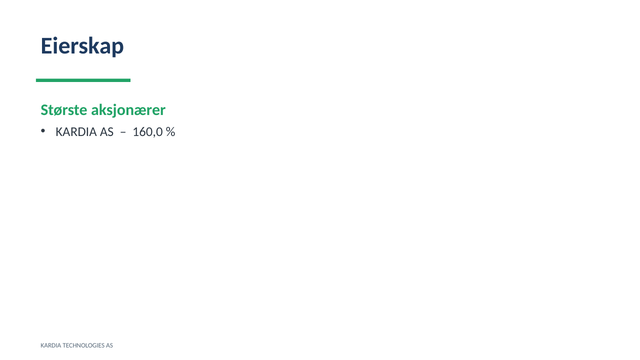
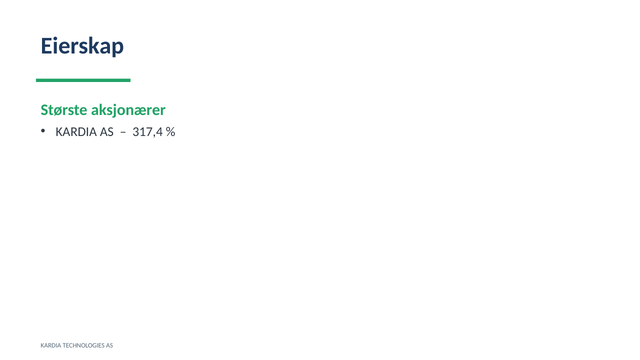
160,0: 160,0 -> 317,4
